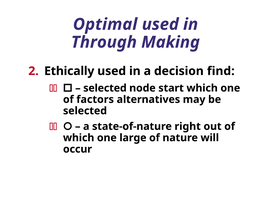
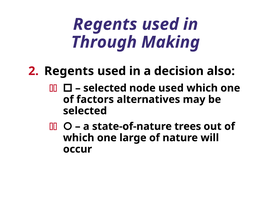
Optimal at (105, 24): Optimal -> Regents
Ethically at (69, 71): Ethically -> Regents
find: find -> also
node start: start -> used
right: right -> trees
